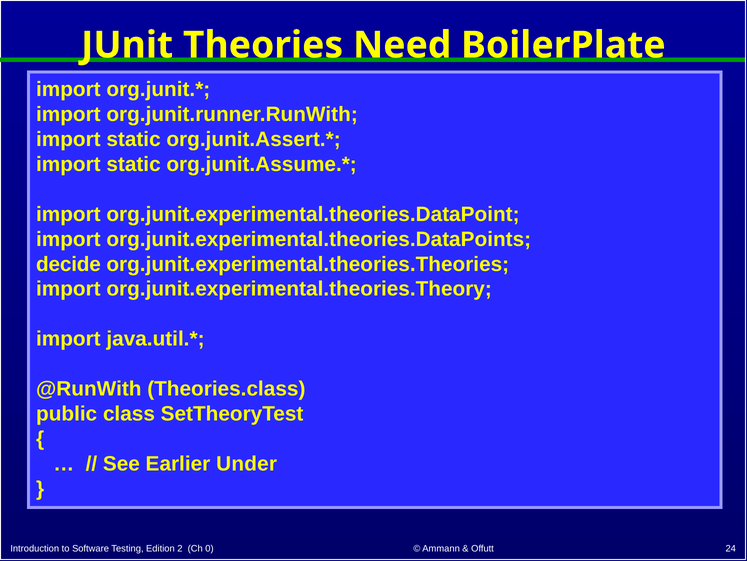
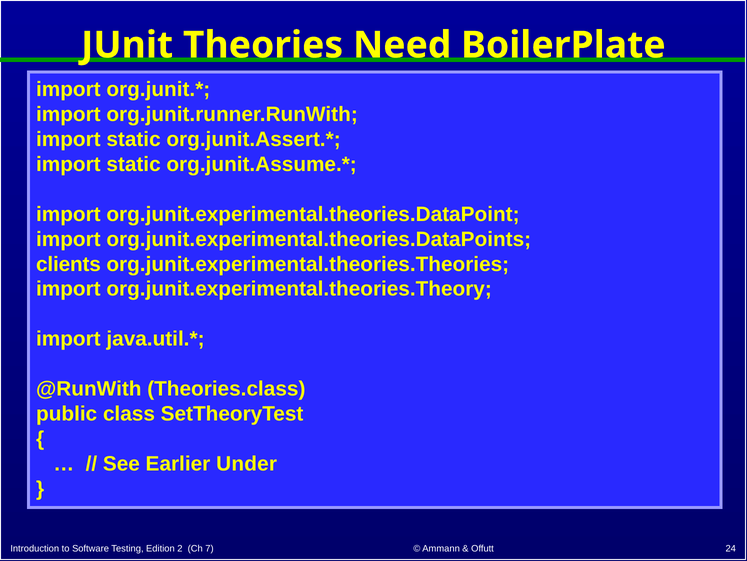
decide: decide -> clients
0: 0 -> 7
